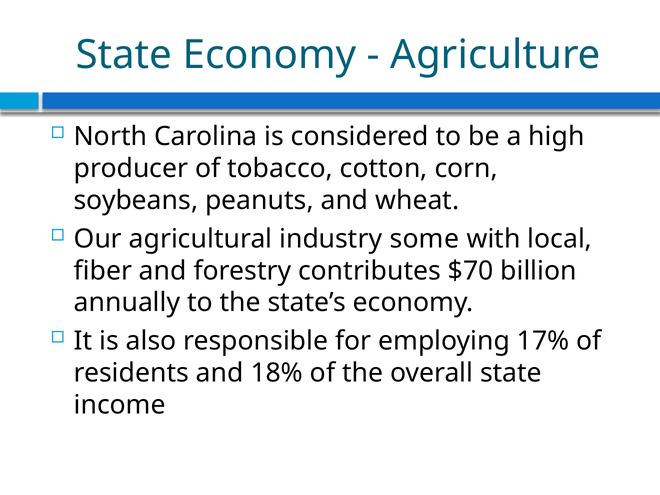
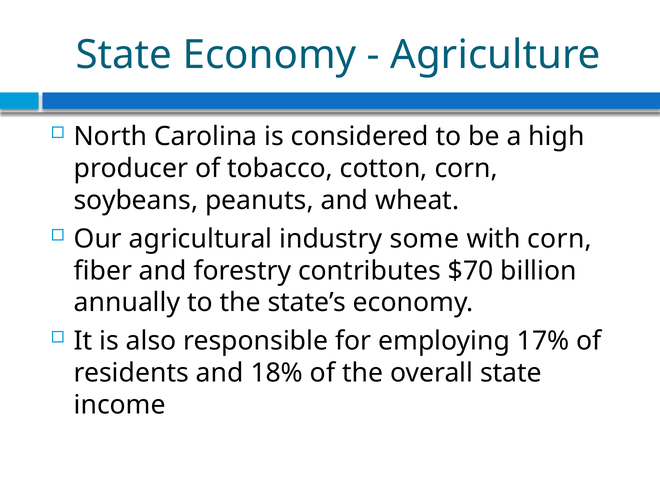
with local: local -> corn
